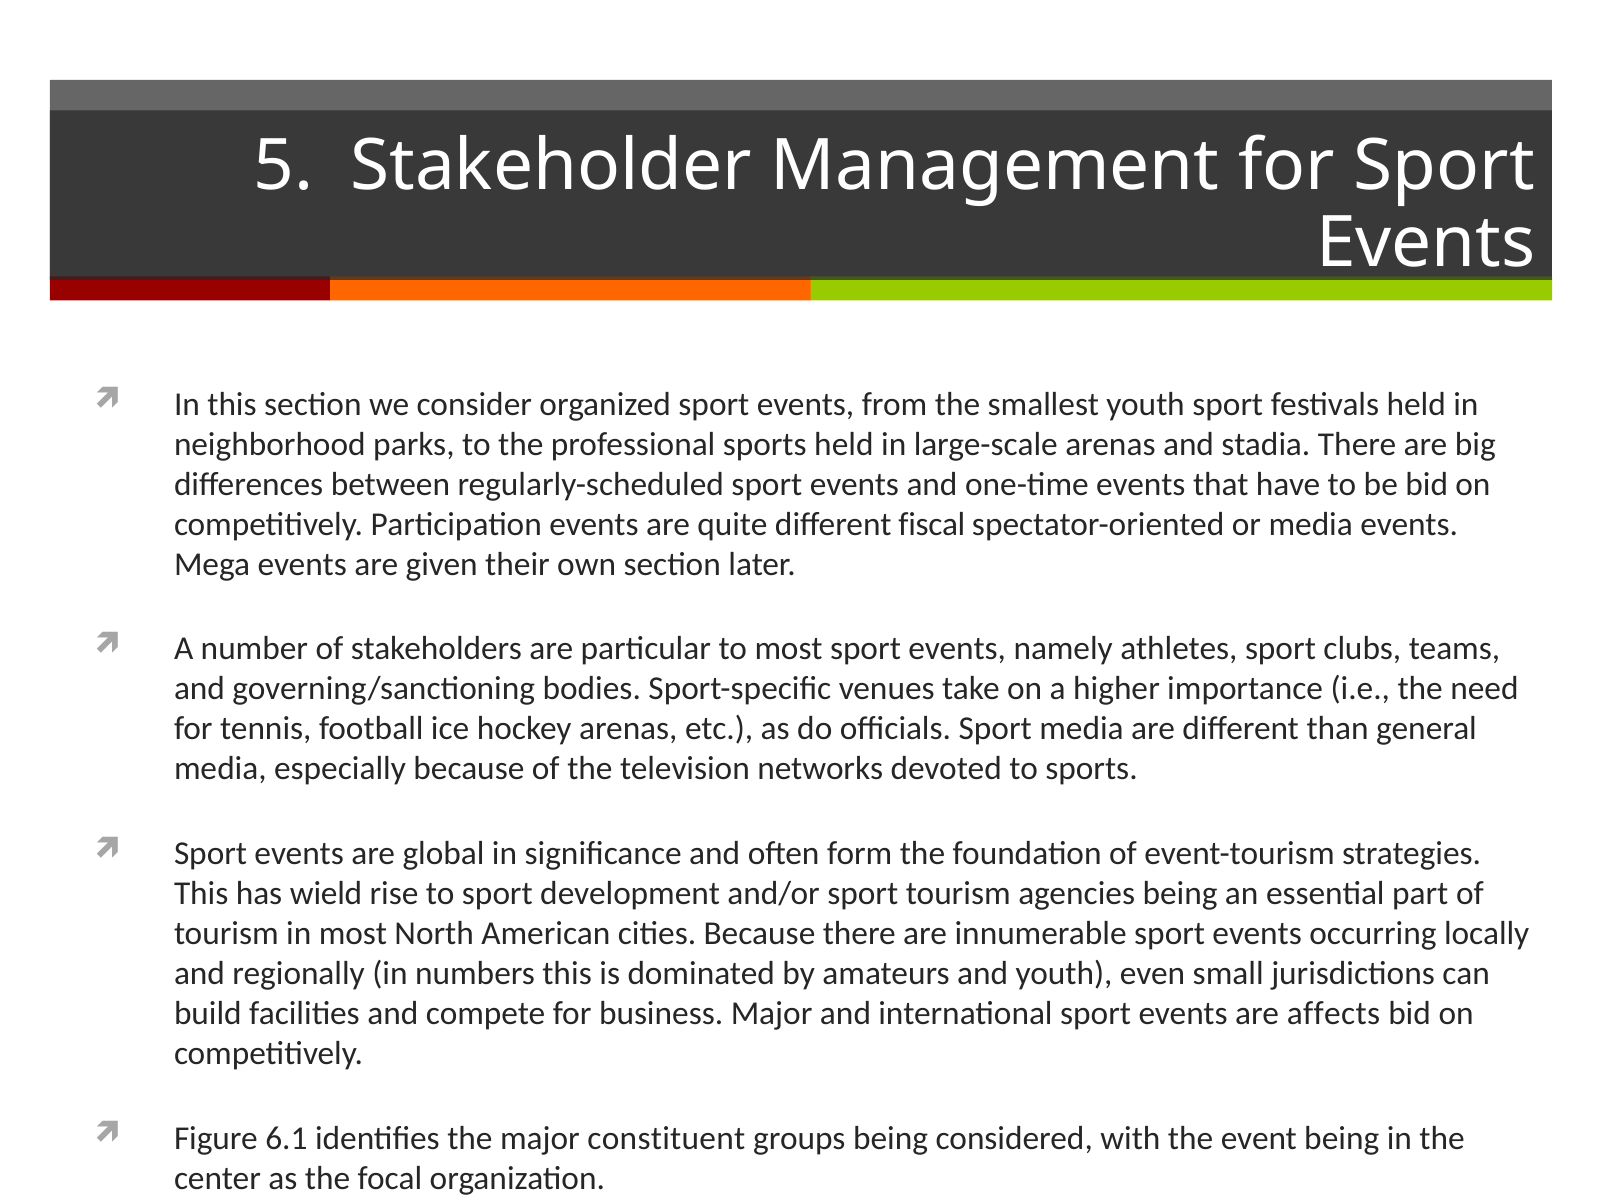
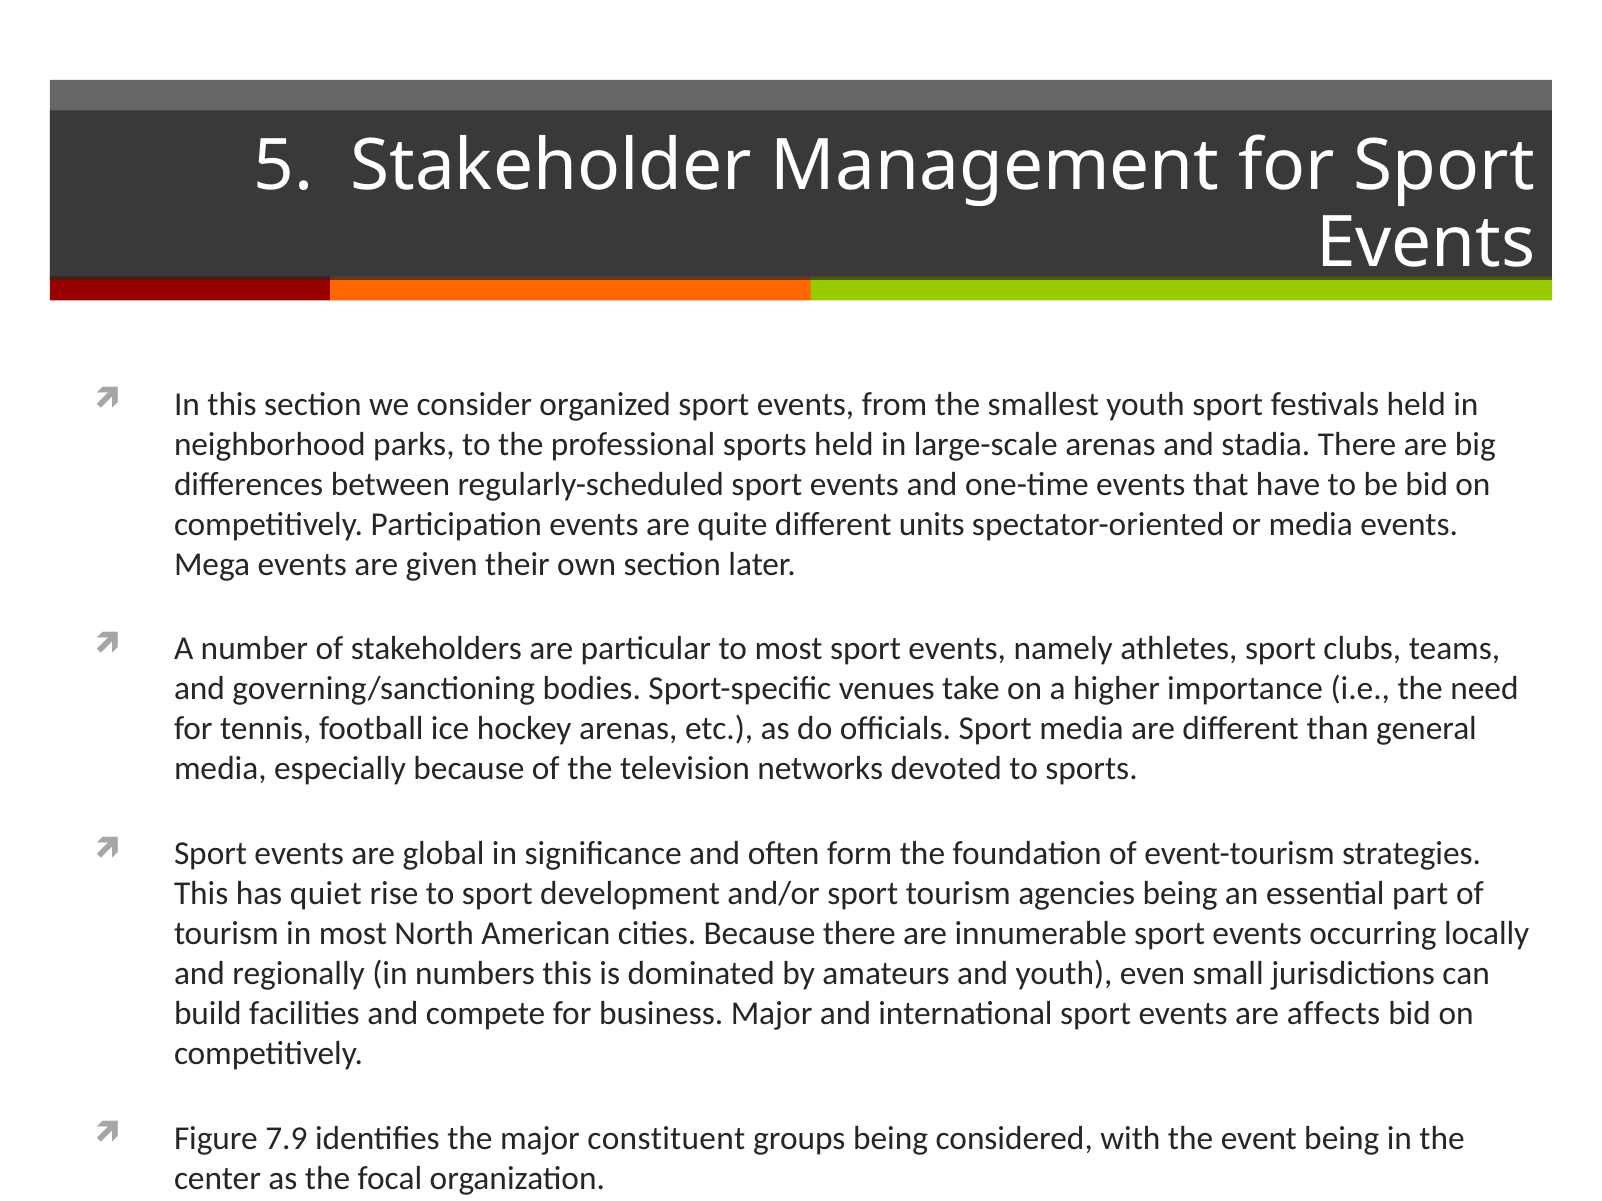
fiscal: fiscal -> units
wield: wield -> quiet
6.1: 6.1 -> 7.9
